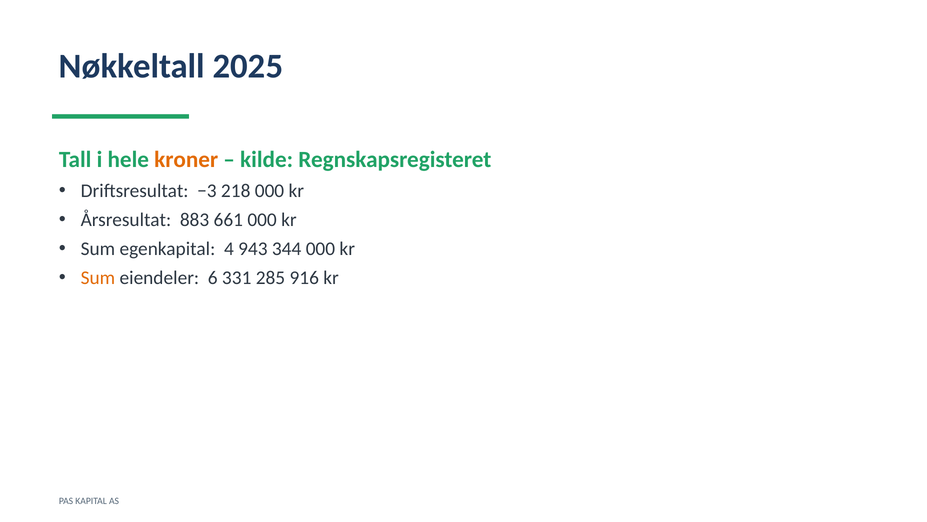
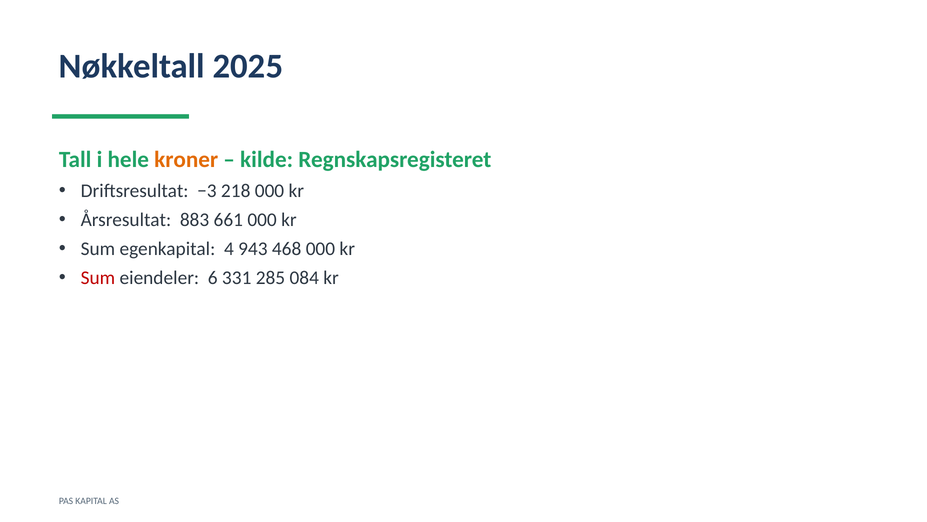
344: 344 -> 468
Sum at (98, 278) colour: orange -> red
916: 916 -> 084
